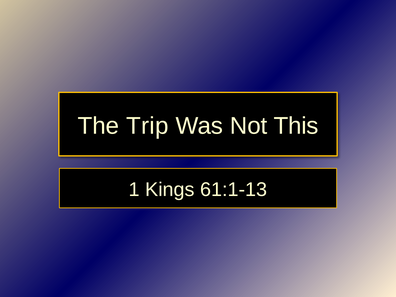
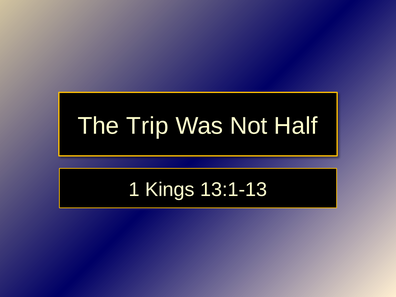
This: This -> Half
61:1-13: 61:1-13 -> 13:1-13
